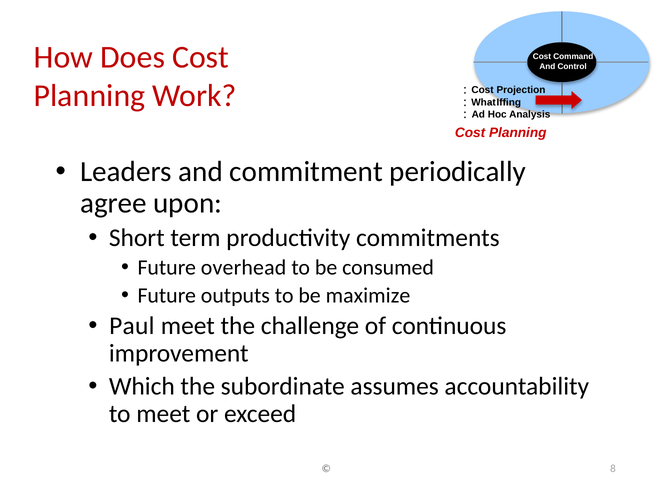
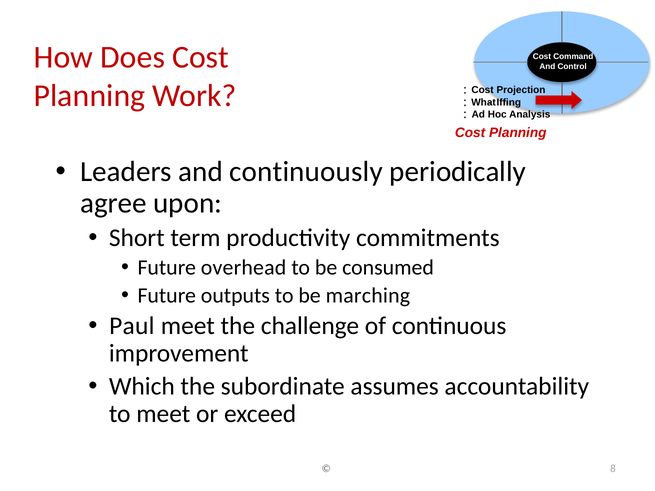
commitment: commitment -> continuously
maximize: maximize -> marching
